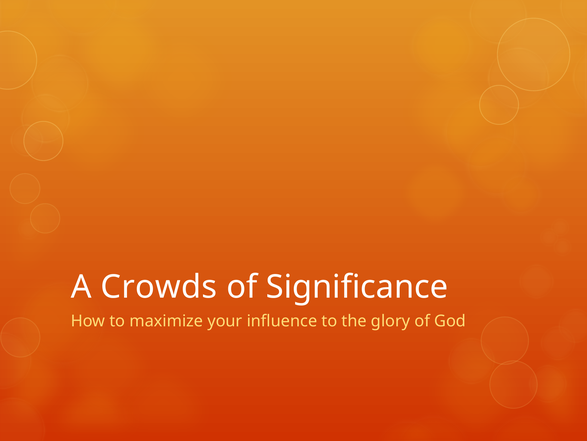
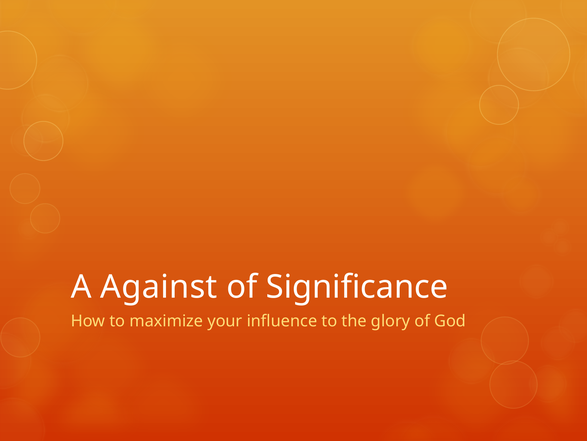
Crowds: Crowds -> Against
